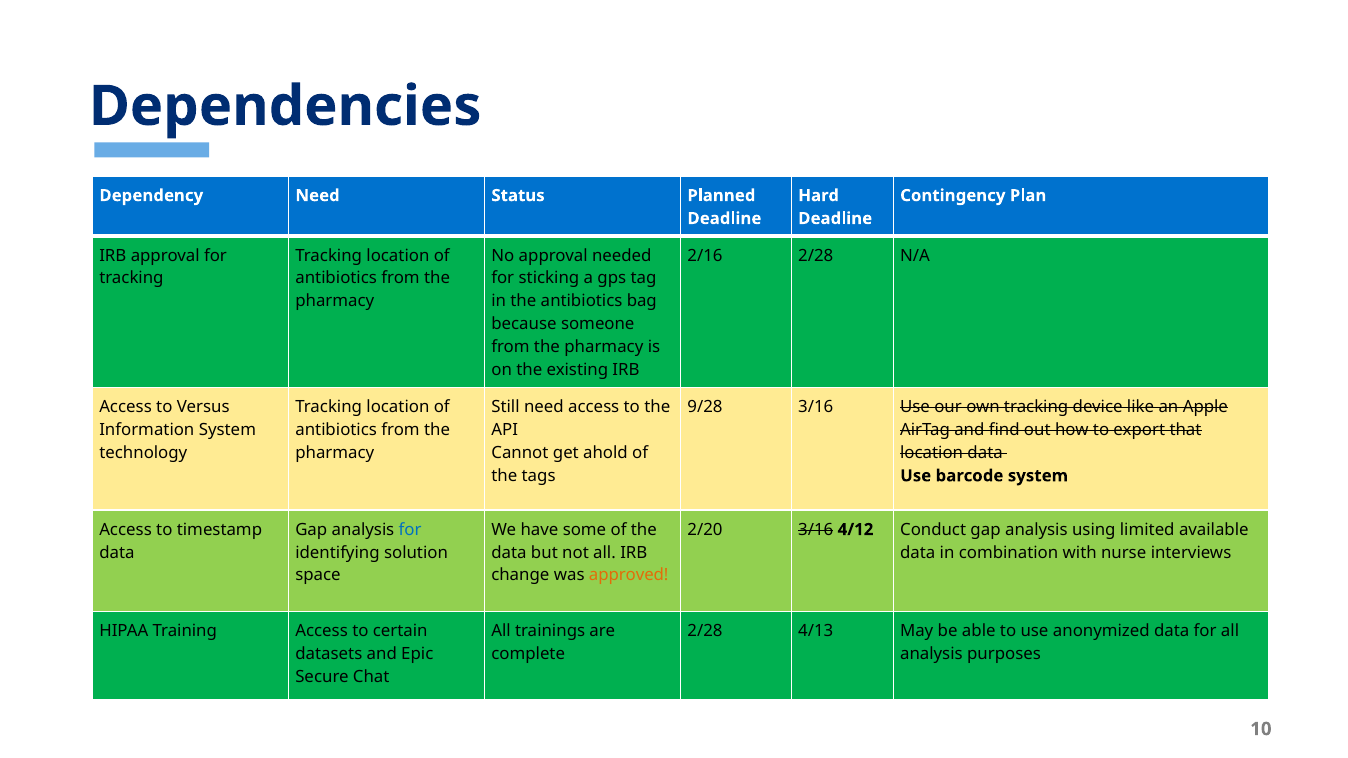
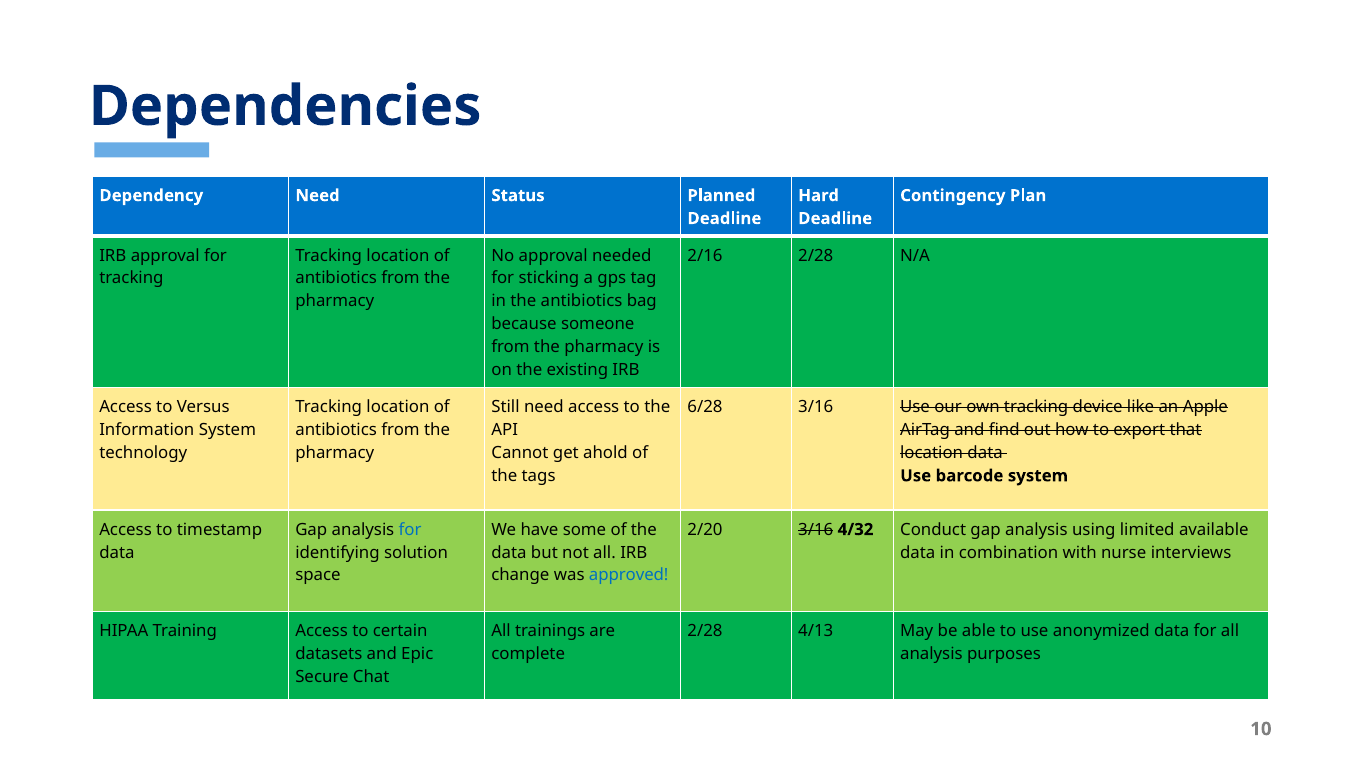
9/28: 9/28 -> 6/28
4/12: 4/12 -> 4/32
approved colour: orange -> blue
